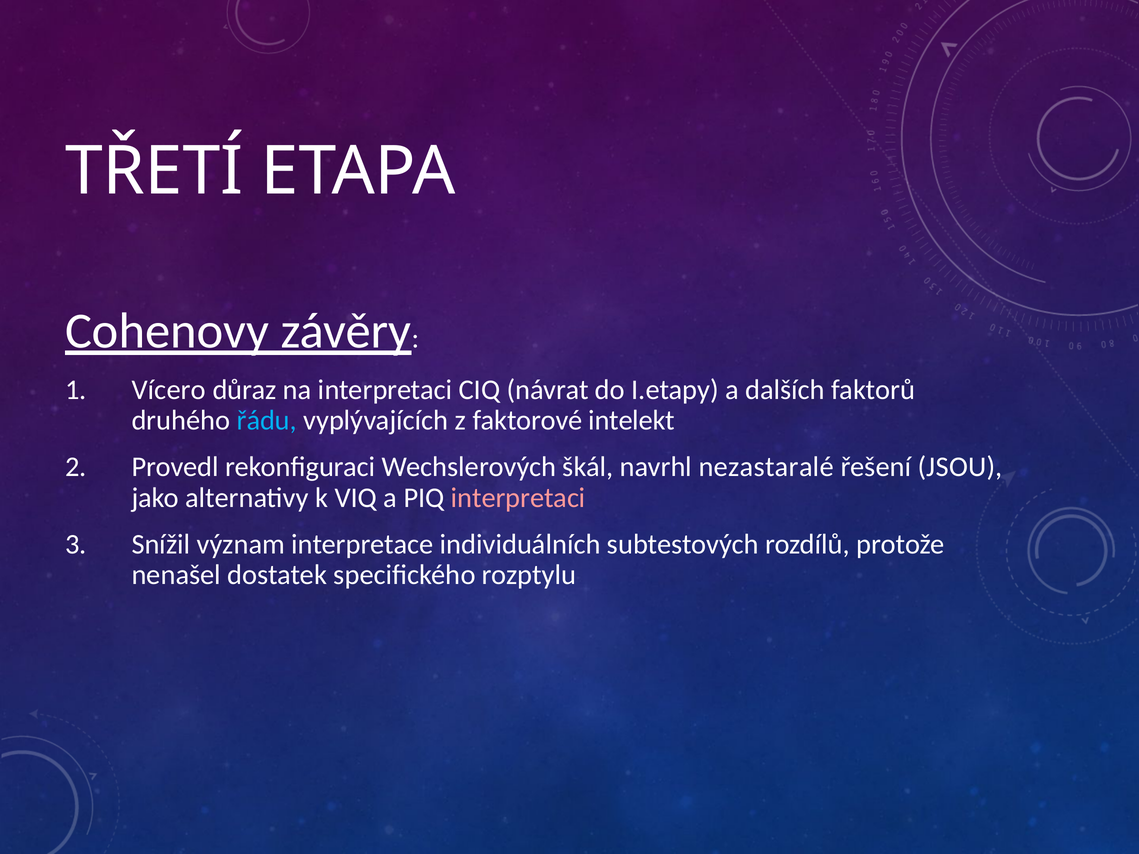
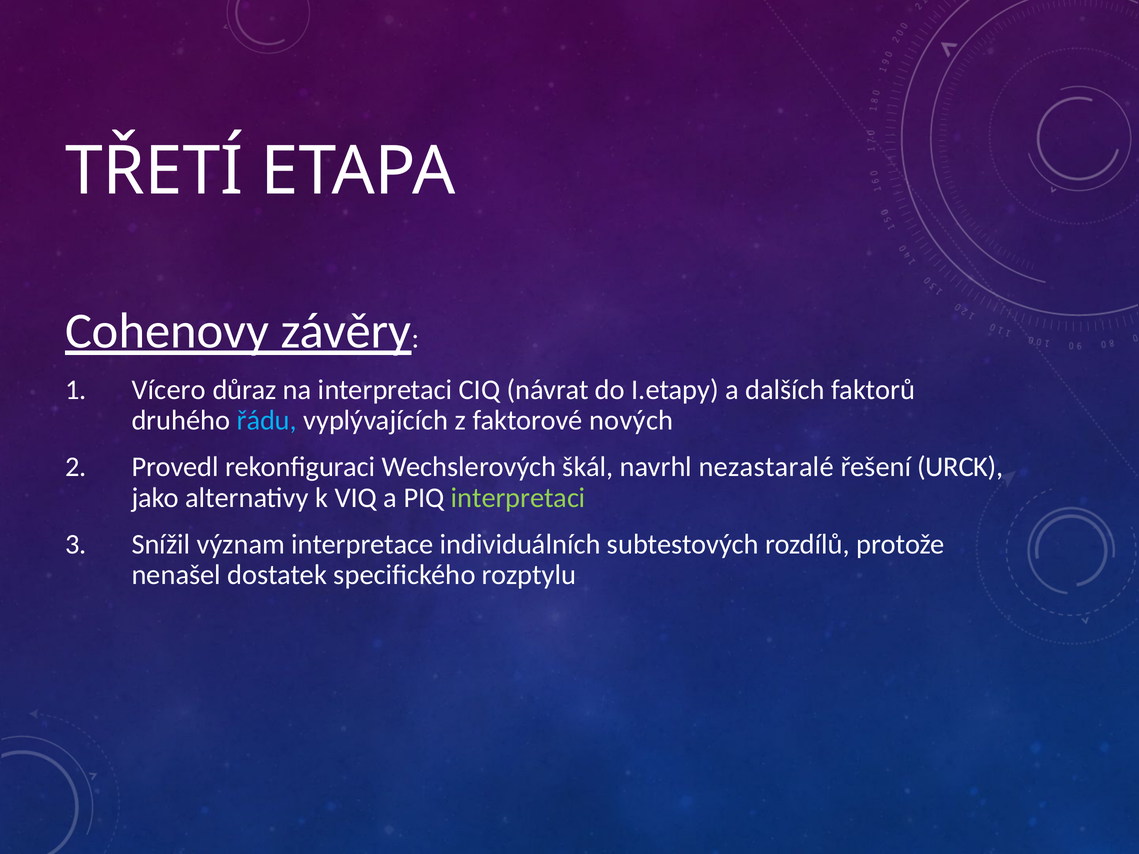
intelekt: intelekt -> nových
JSOU: JSOU -> URCK
interpretaci at (518, 498) colour: pink -> light green
